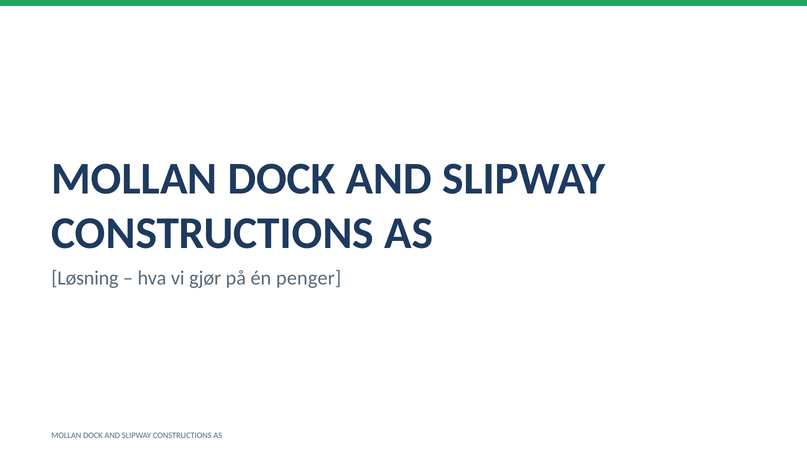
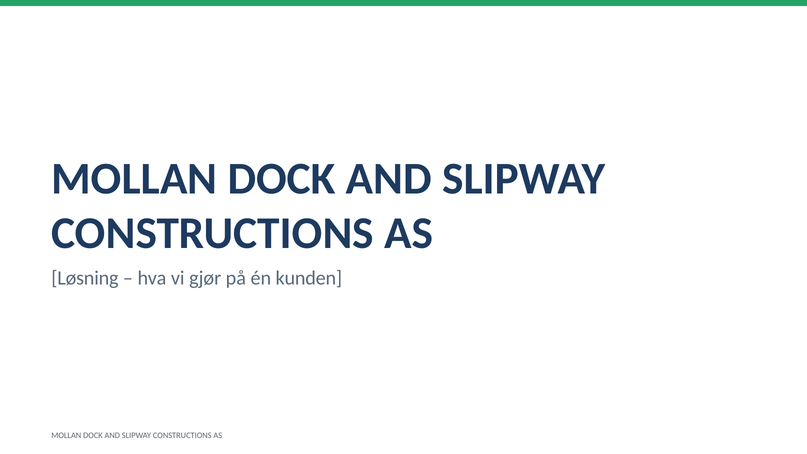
penger: penger -> kunden
